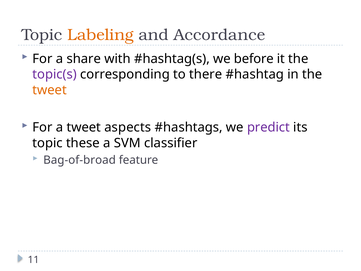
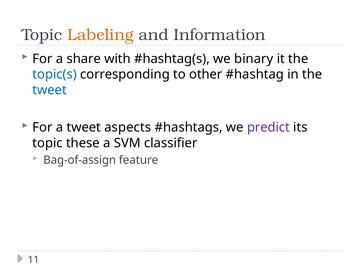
Accordance: Accordance -> Information
before: before -> binary
topic(s colour: purple -> blue
there: there -> other
tweet at (50, 90) colour: orange -> blue
Bag-of-broad: Bag-of-broad -> Bag-of-assign
